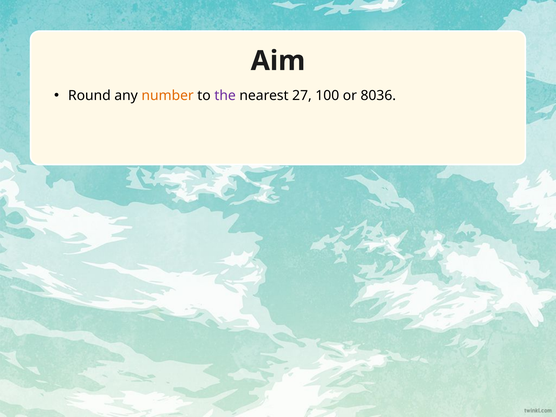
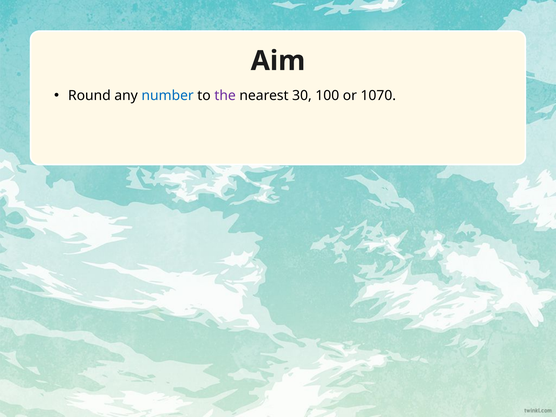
number colour: orange -> blue
27: 27 -> 30
8036: 8036 -> 1070
